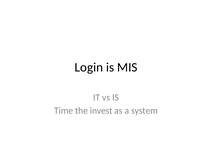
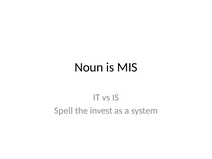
Login: Login -> Noun
Time: Time -> Spell
